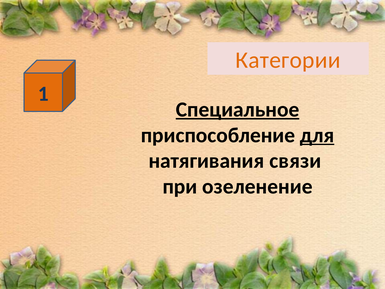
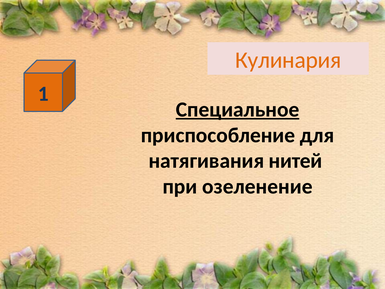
Категории: Категории -> Кулинария
для underline: present -> none
связи: связи -> нитей
